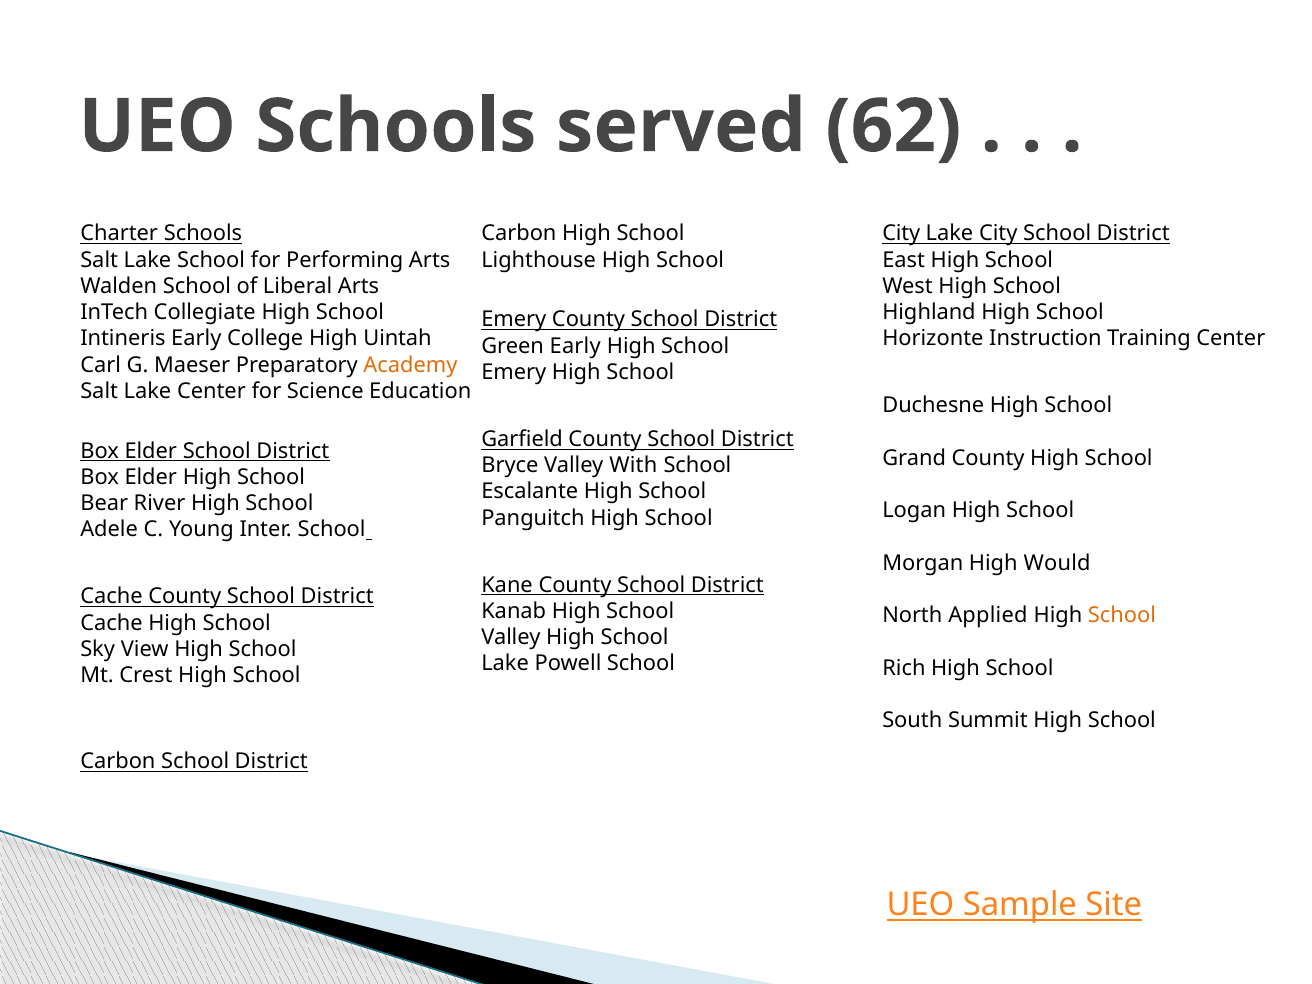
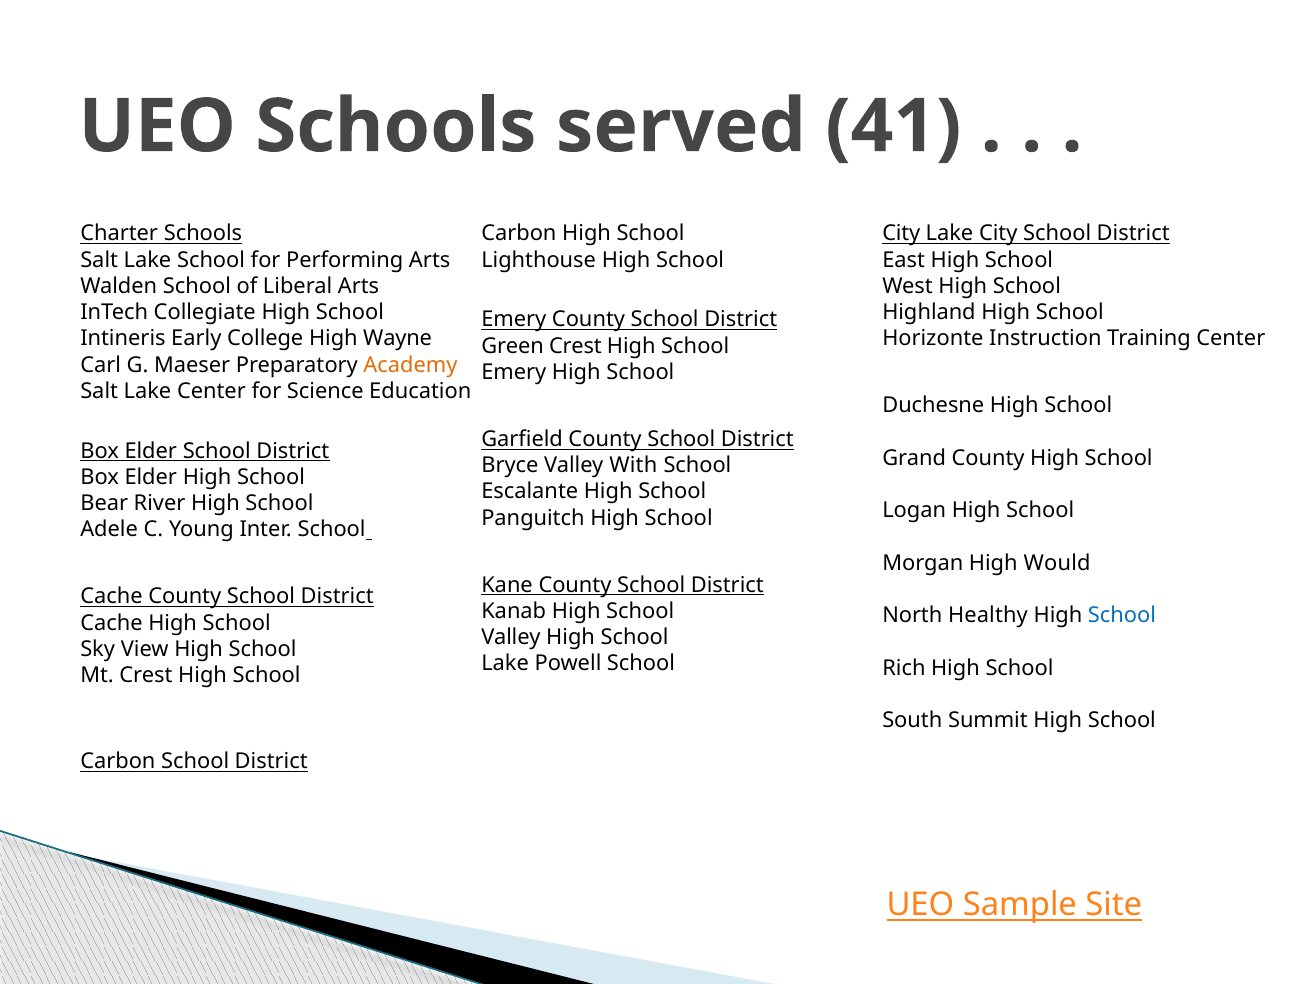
62: 62 -> 41
Uintah: Uintah -> Wayne
Green Early: Early -> Crest
Applied: Applied -> Healthy
School at (1122, 616) colour: orange -> blue
